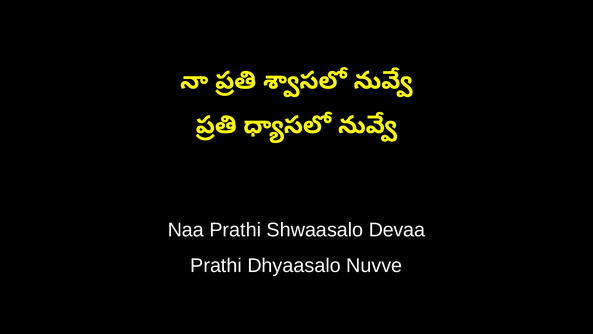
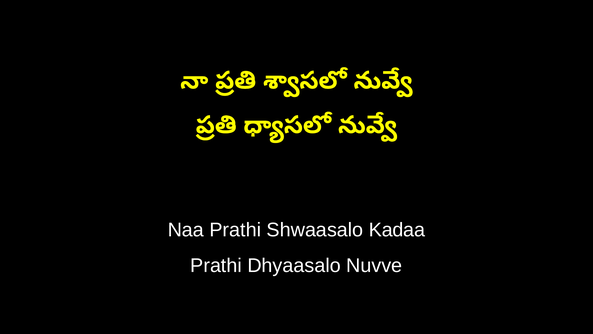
Devaa: Devaa -> Kadaa
